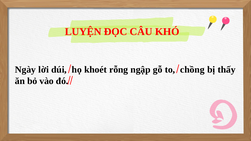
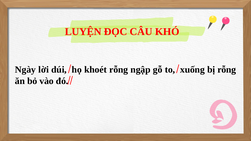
chồng: chồng -> xuống
bị thấy: thấy -> rỗng
